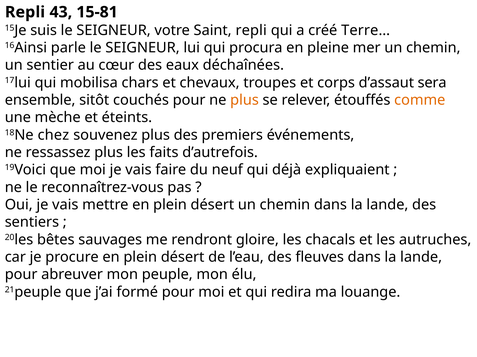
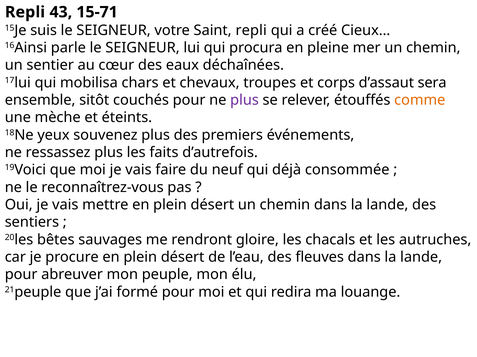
15-81: 15-81 -> 15-71
Terre…: Terre… -> Cieux…
plus at (244, 100) colour: orange -> purple
chez: chez -> yeux
expliquaient: expliquaient -> consommée
